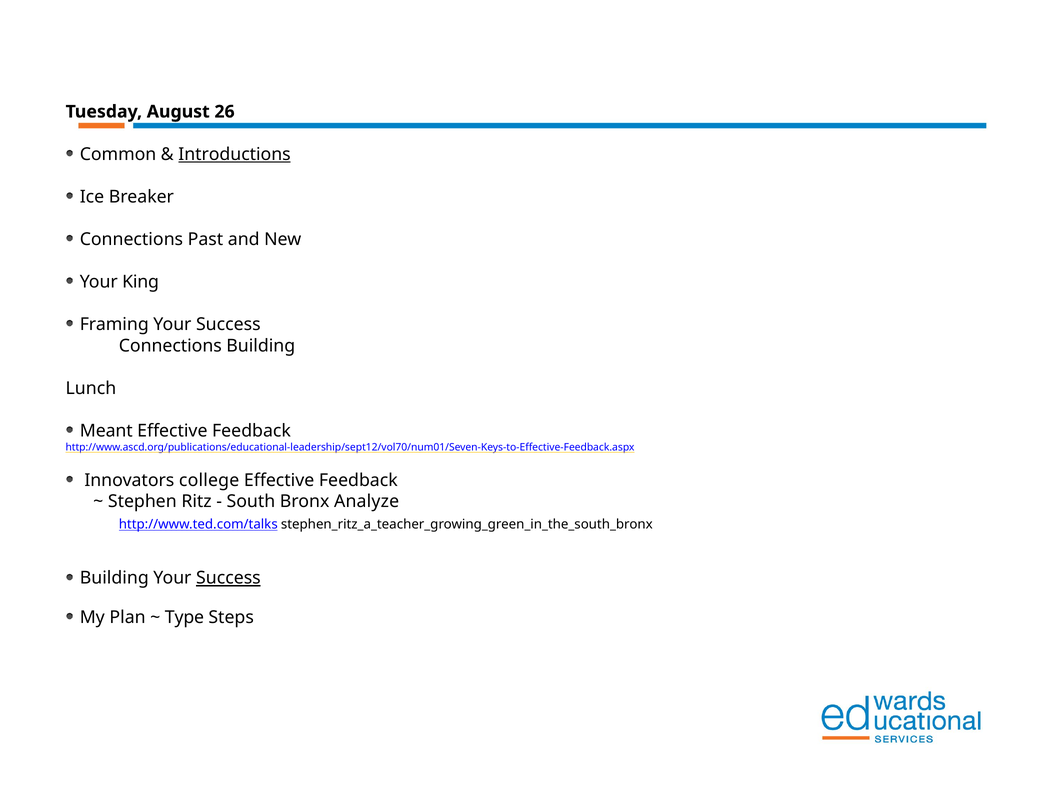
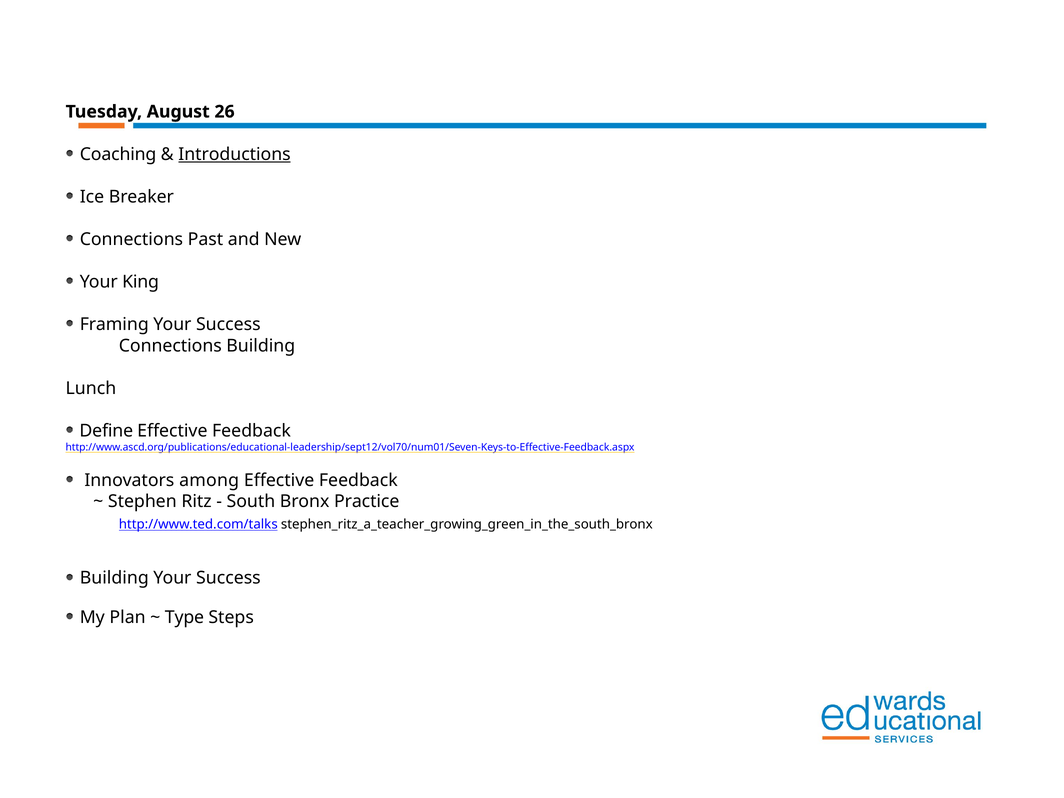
Common: Common -> Coaching
Meant: Meant -> Define
college: college -> among
Analyze: Analyze -> Practice
Success at (228, 578) underline: present -> none
